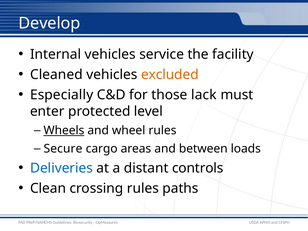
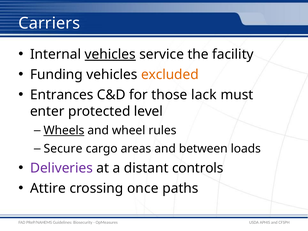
Develop: Develop -> Carriers
vehicles at (110, 54) underline: none -> present
Cleaned: Cleaned -> Funding
Especially: Especially -> Entrances
Deliveries colour: blue -> purple
Clean: Clean -> Attire
crossing rules: rules -> once
